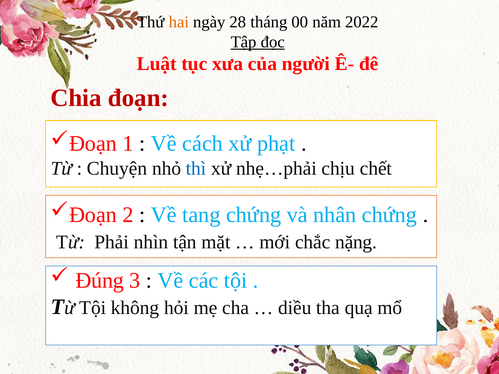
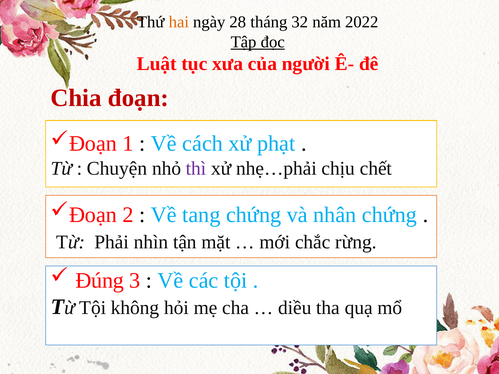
00: 00 -> 32
thì colour: blue -> purple
nặng: nặng -> rừng
